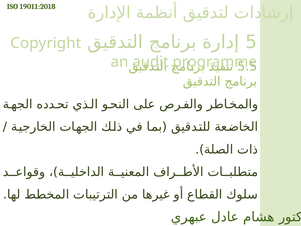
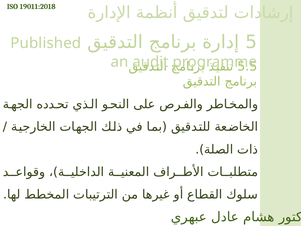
Copyright: Copyright -> Published
